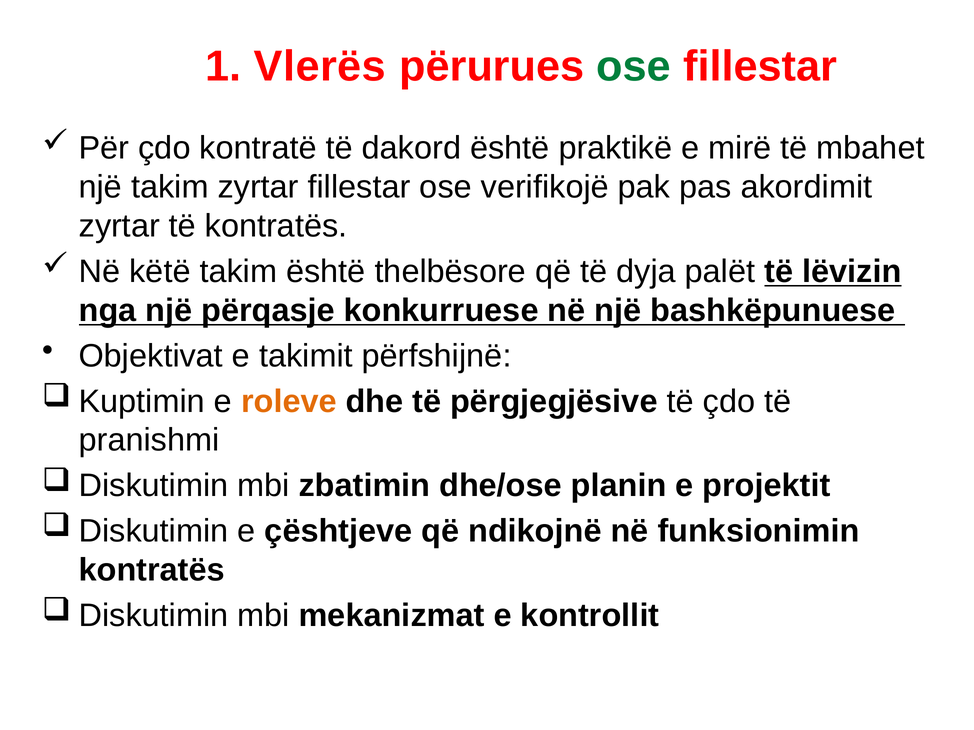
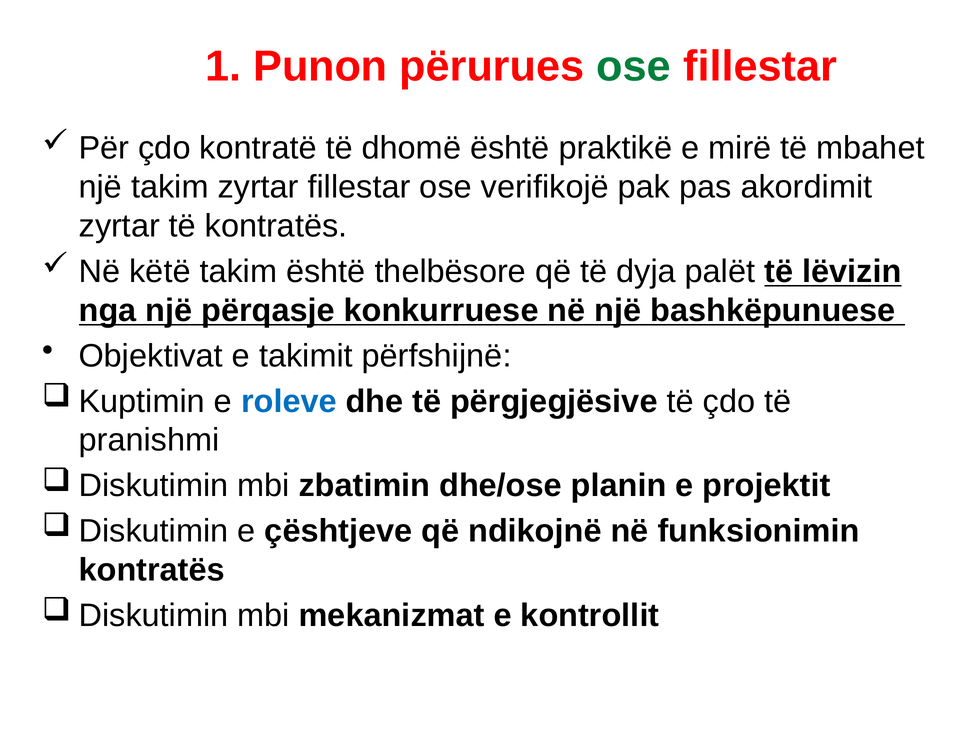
Vlerës: Vlerës -> Punon
dakord: dakord -> dhomë
roleve colour: orange -> blue
